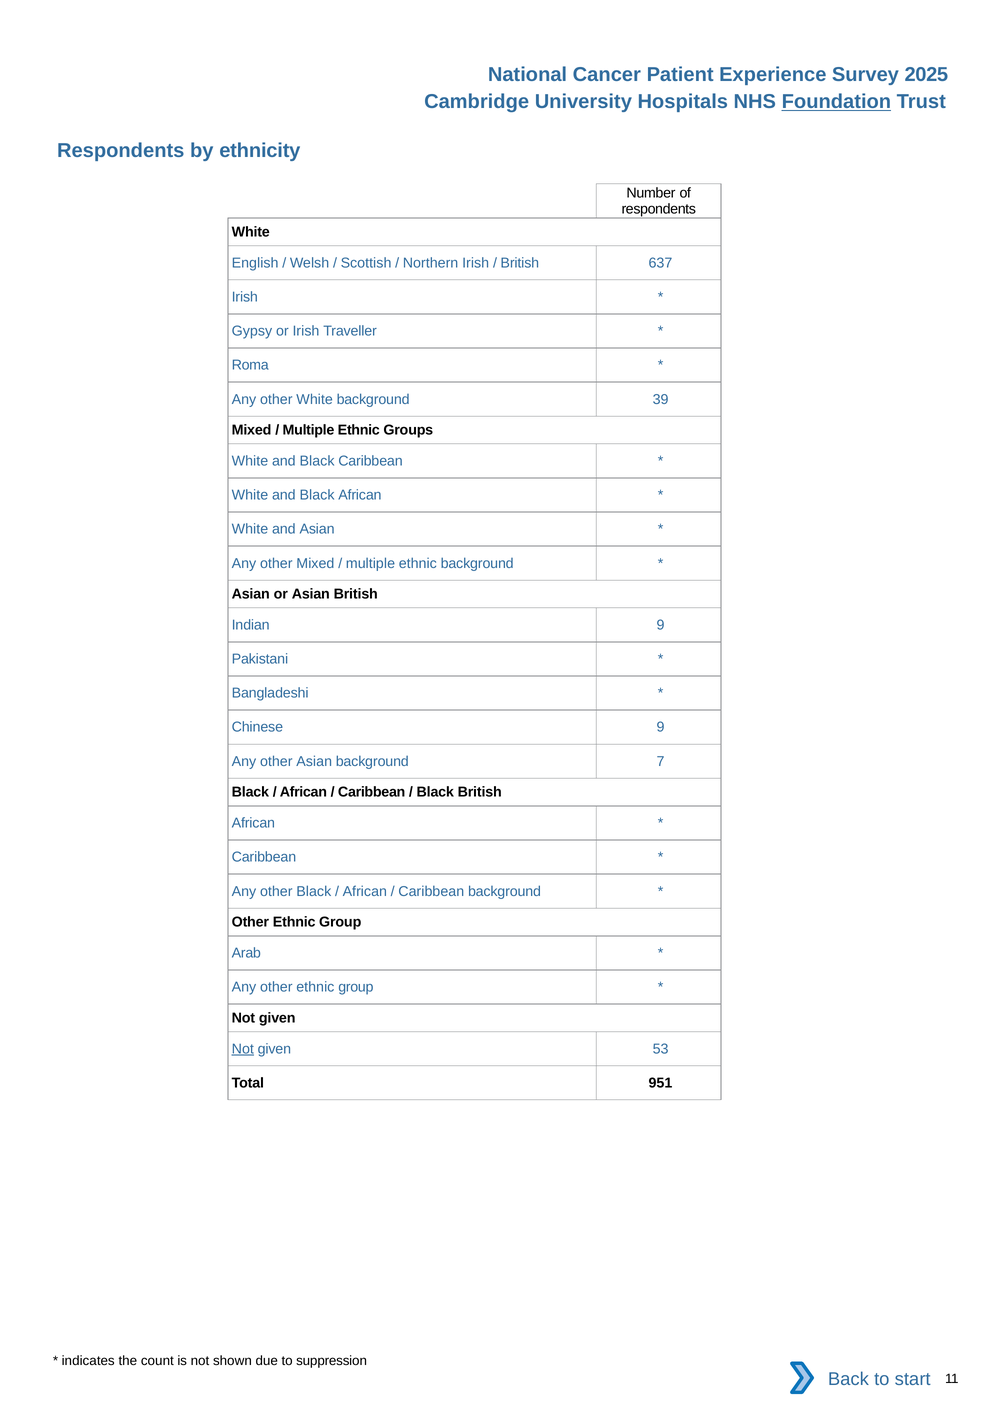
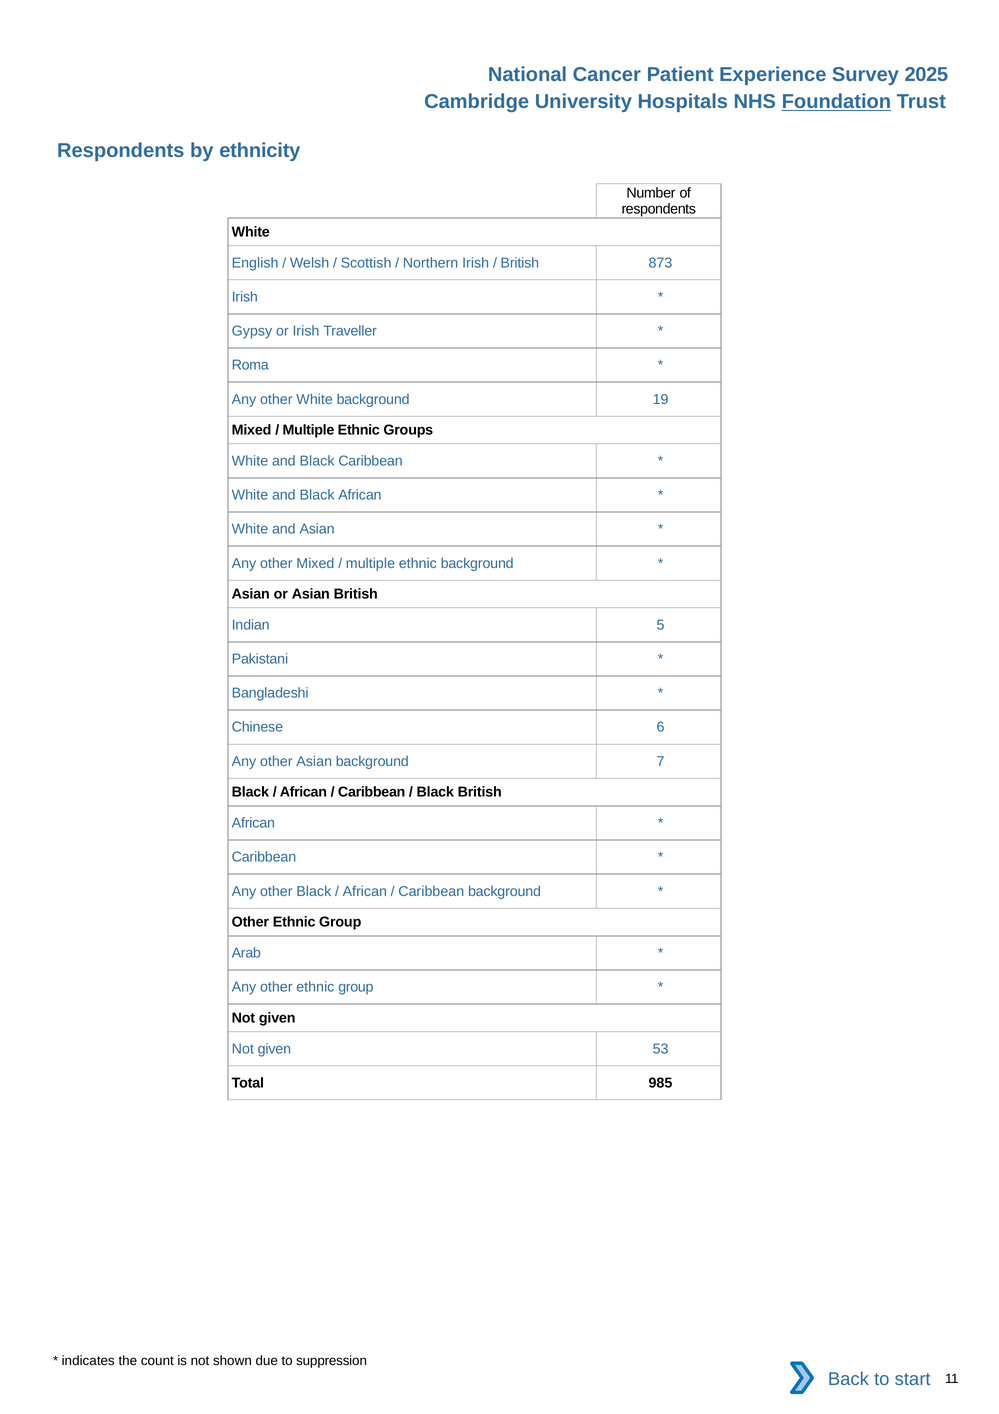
637: 637 -> 873
39: 39 -> 19
Indian 9: 9 -> 5
Chinese 9: 9 -> 6
Not at (243, 1049) underline: present -> none
951: 951 -> 985
